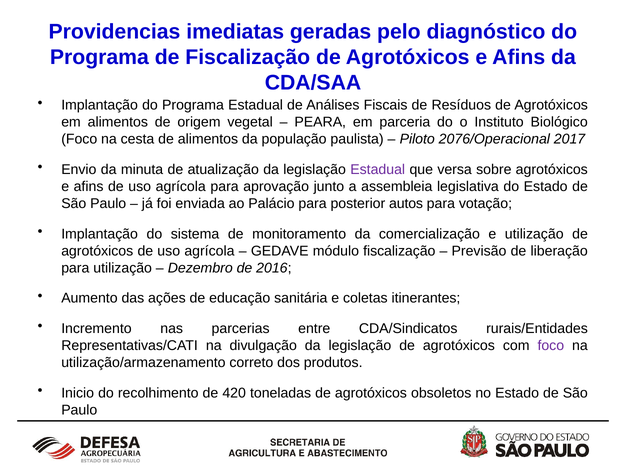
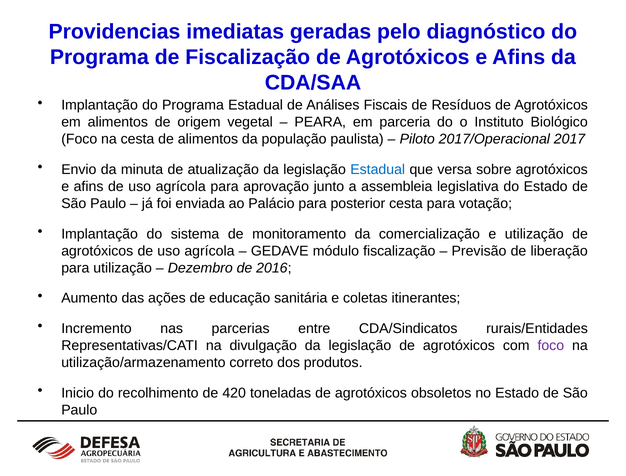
2076/Operacional: 2076/Operacional -> 2017/Operacional
Estadual at (378, 170) colour: purple -> blue
posterior autos: autos -> cesta
